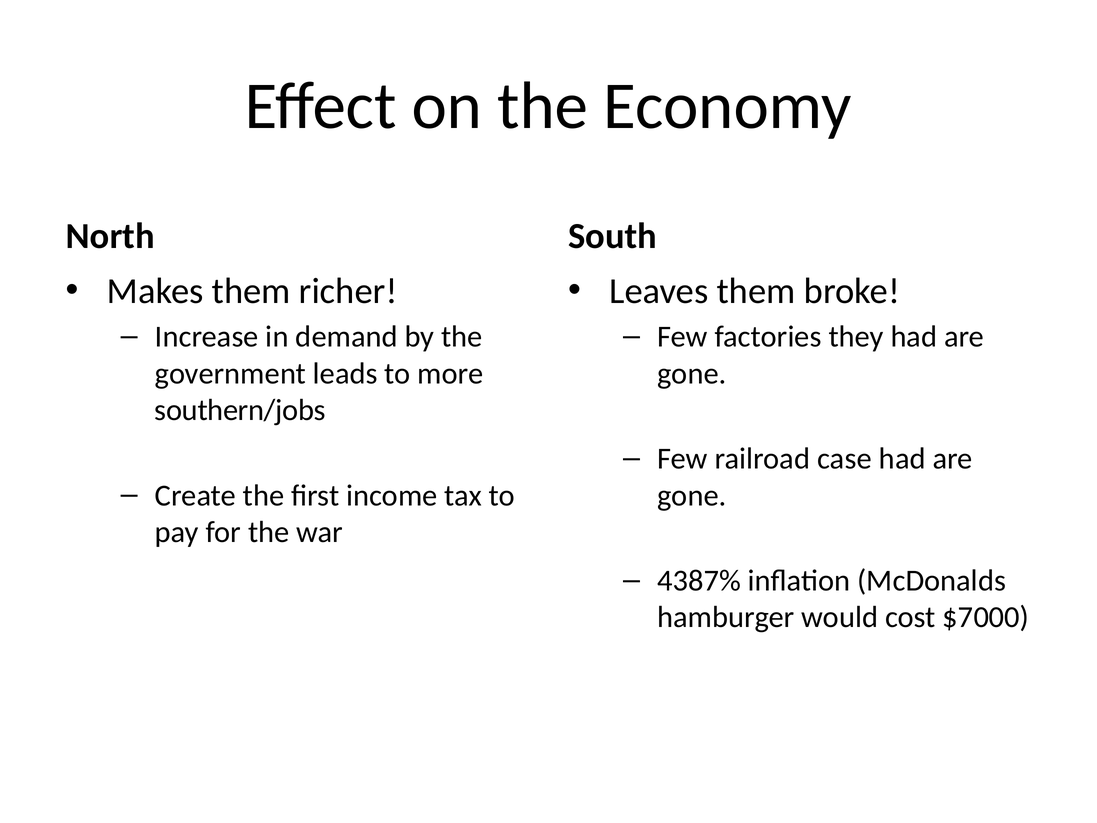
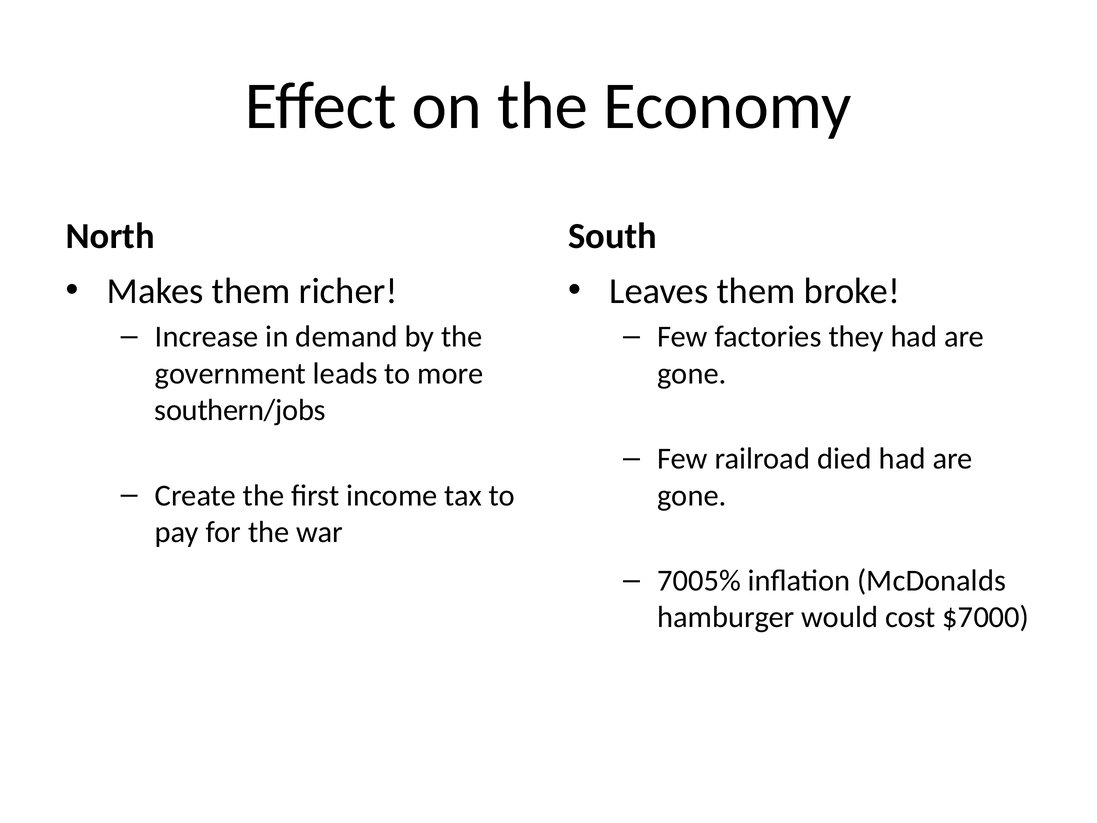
case: case -> died
4387%: 4387% -> 7005%
